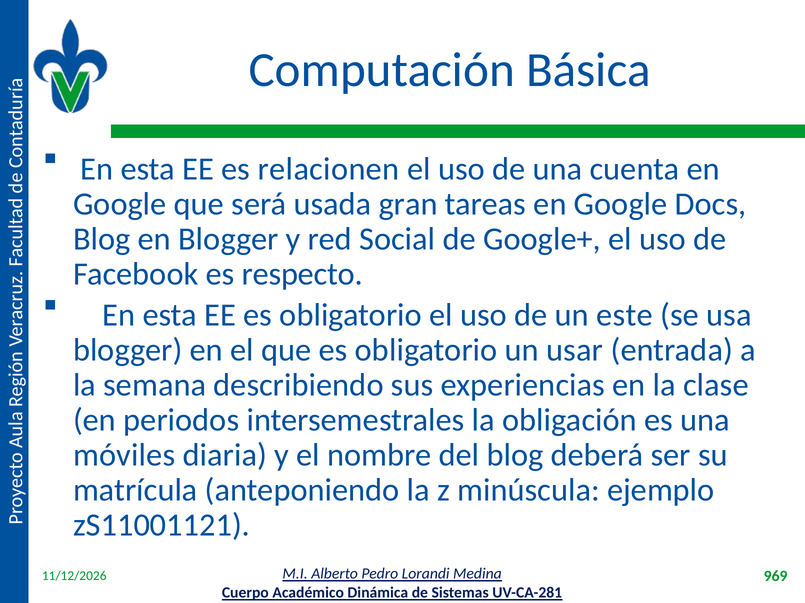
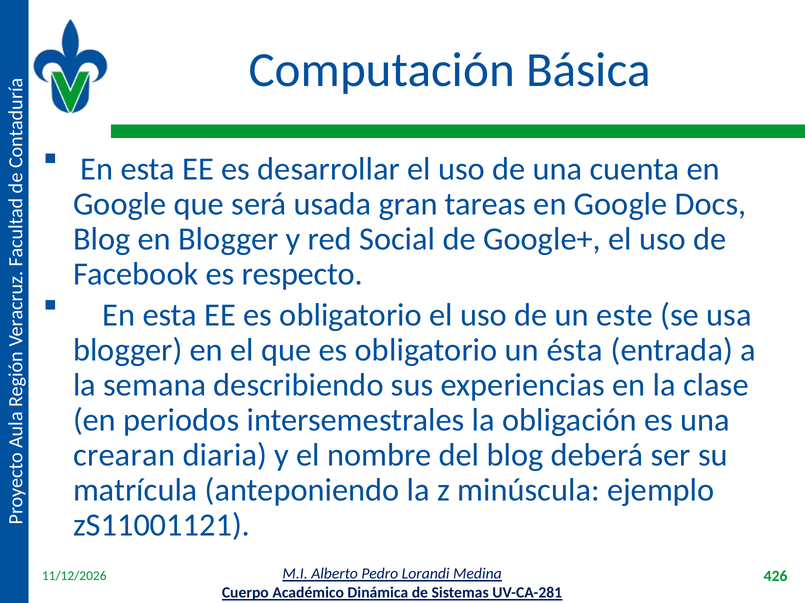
relacionen: relacionen -> desarrollar
usar: usar -> ésta
móviles: móviles -> crearan
969: 969 -> 426
